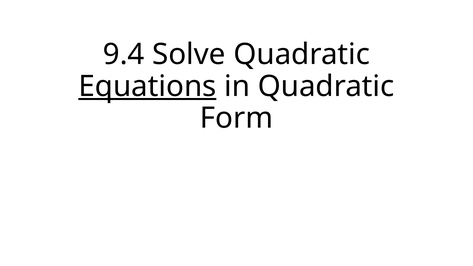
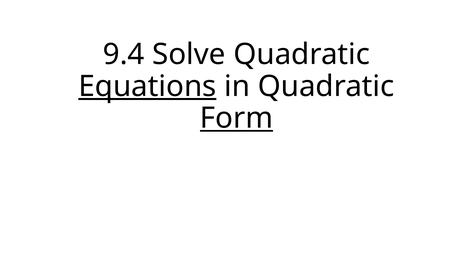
Form underline: none -> present
